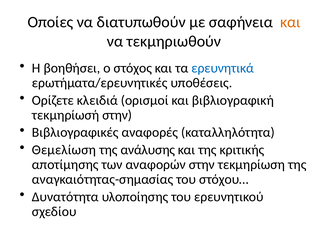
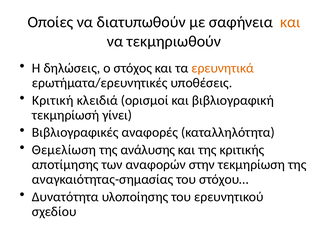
βοηθήσει: βοηθήσει -> δηλώσεις
ερευνητικά colour: blue -> orange
Ορίζετε: Ορίζετε -> Κριτική
τεκμηρίωσή στην: στην -> γίνει
